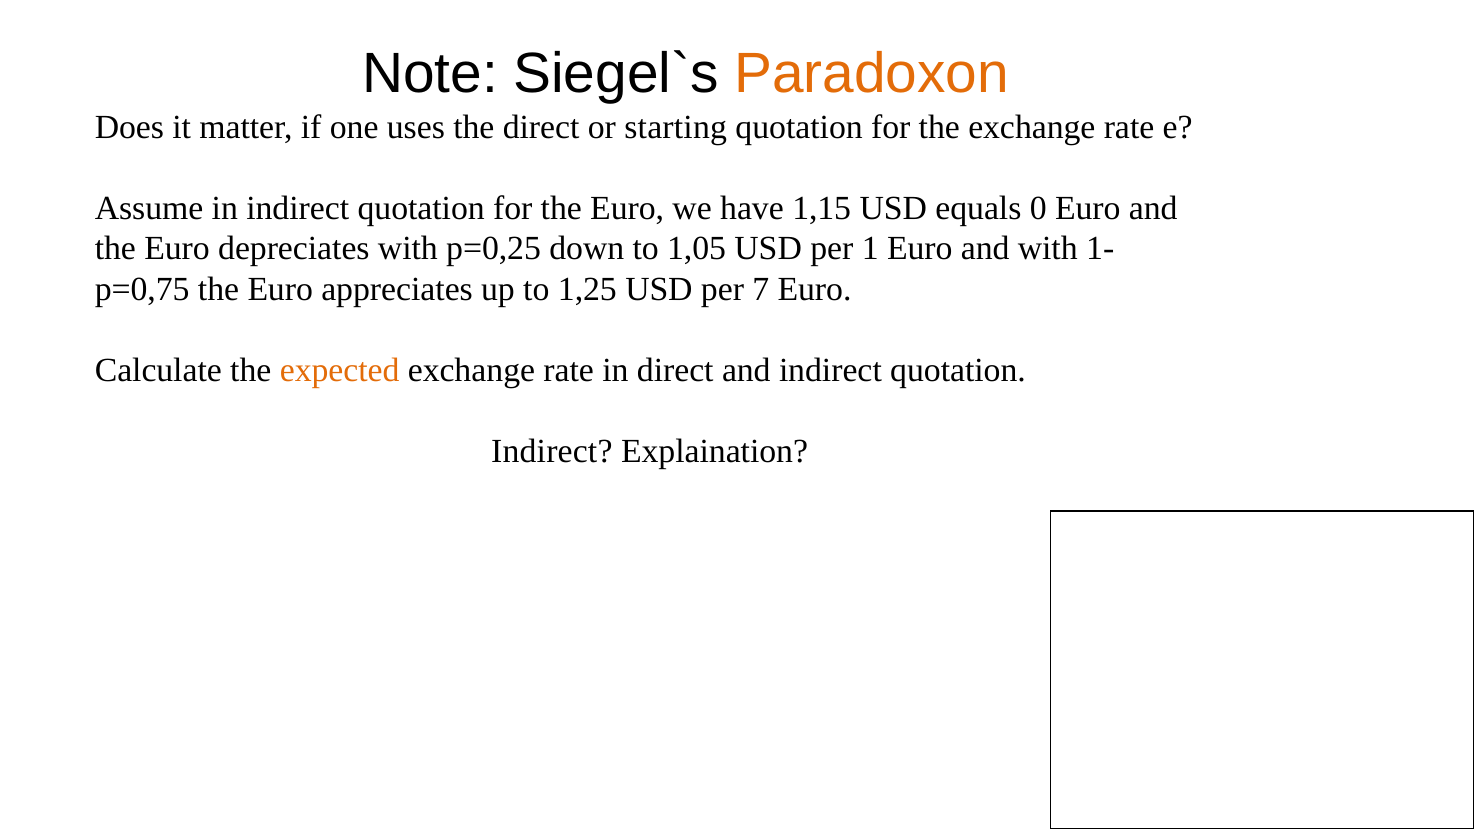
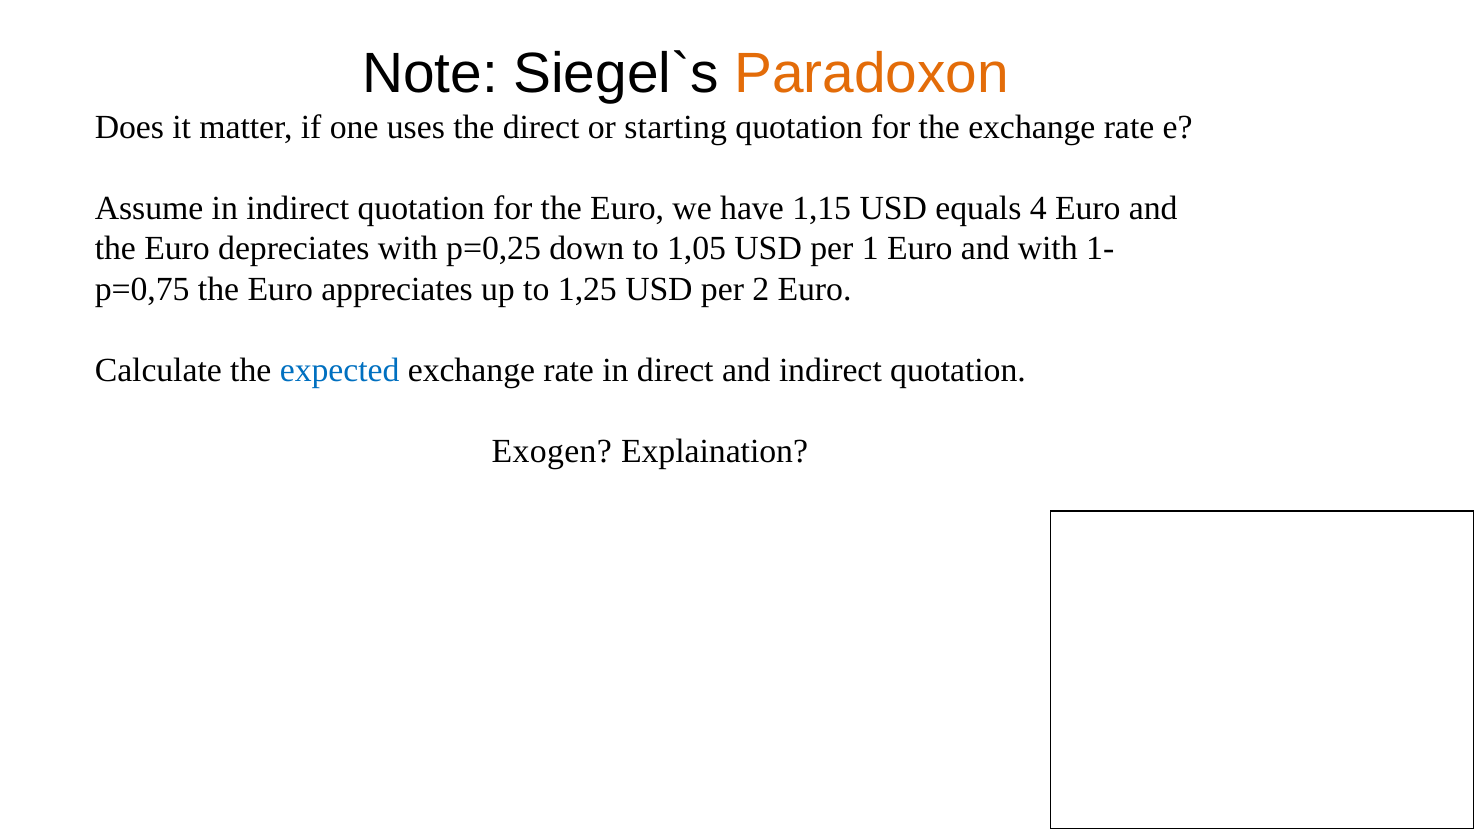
0: 0 -> 4
7: 7 -> 2
expected colour: orange -> blue
Indirect at (552, 451): Indirect -> Exogen
